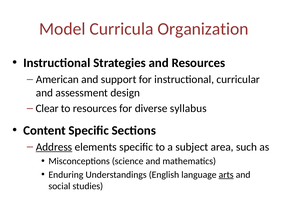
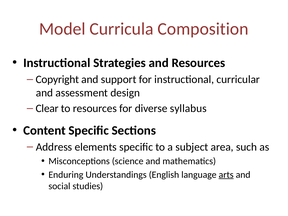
Organization: Organization -> Composition
American: American -> Copyright
Address underline: present -> none
